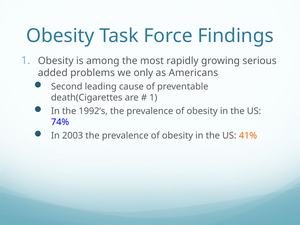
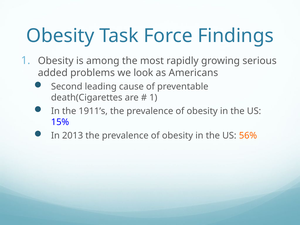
only: only -> look
1992’s: 1992’s -> 1911’s
74%: 74% -> 15%
2003: 2003 -> 2013
41%: 41% -> 56%
